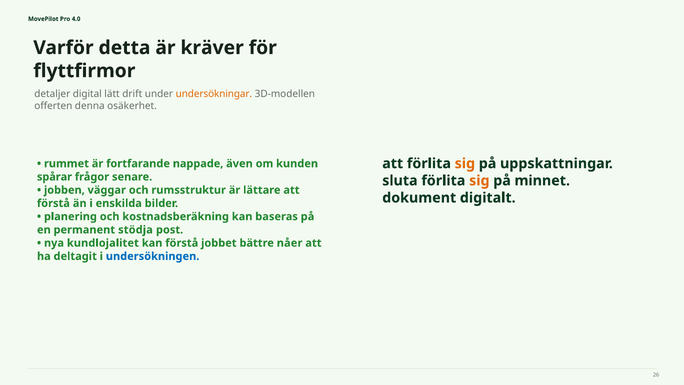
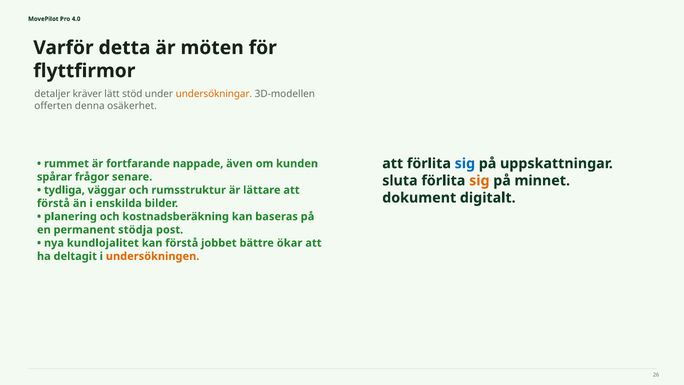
kräver: kräver -> möten
digital: digital -> kräver
drift: drift -> stöd
sig at (465, 163) colour: orange -> blue
jobben: jobben -> tydliga
nåer: nåer -> ökar
undersökningen colour: blue -> orange
